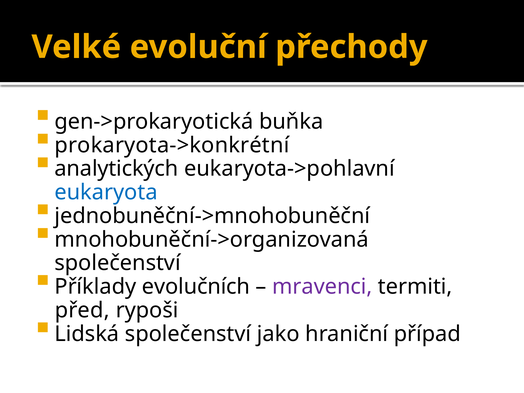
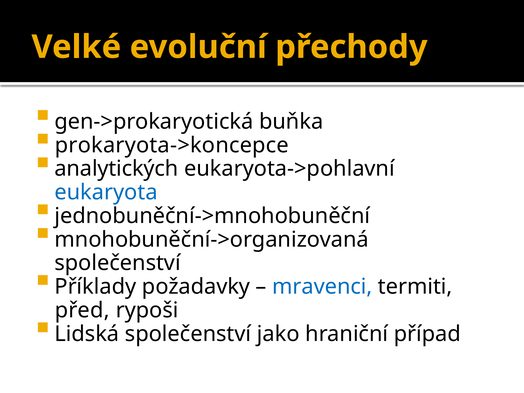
prokaryota->konkrétní: prokaryota->konkrétní -> prokaryota->koncepce
evolučních: evolučních -> požadavky
mravenci colour: purple -> blue
